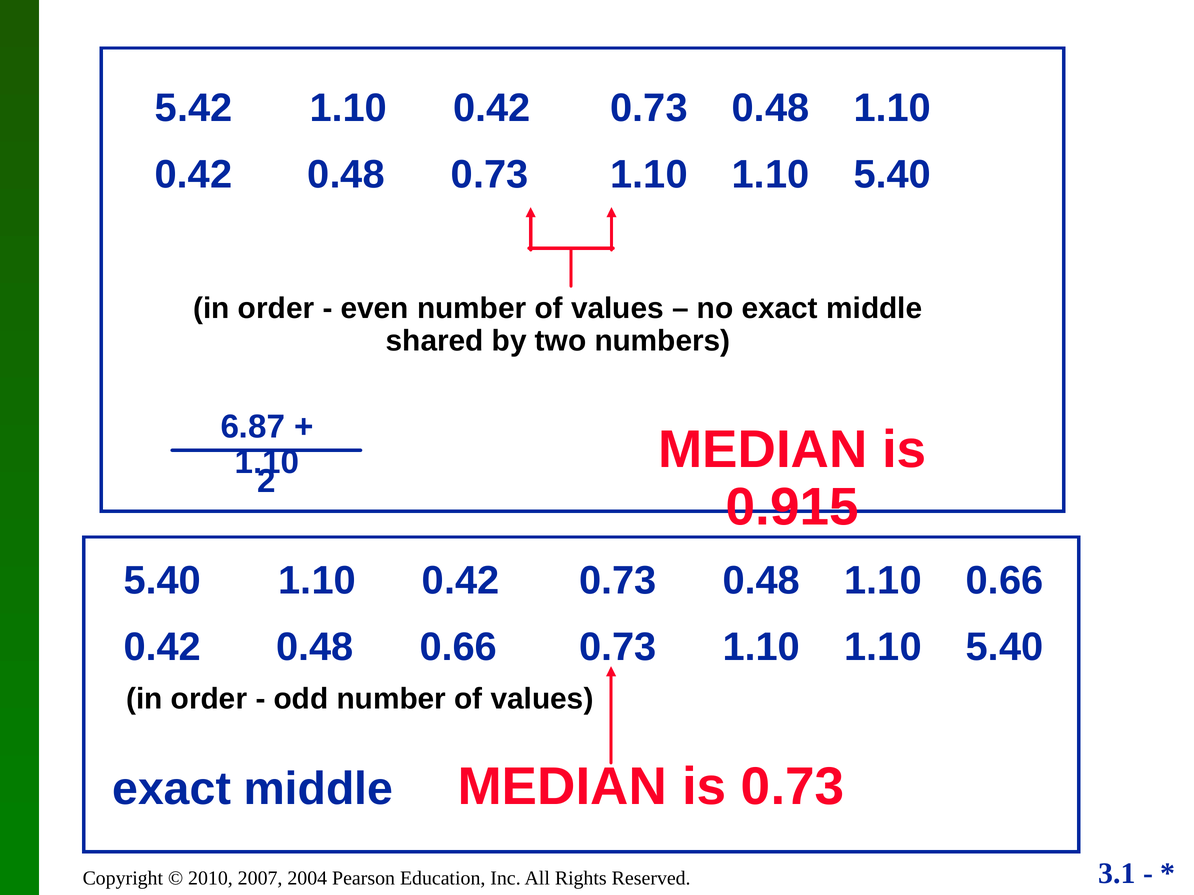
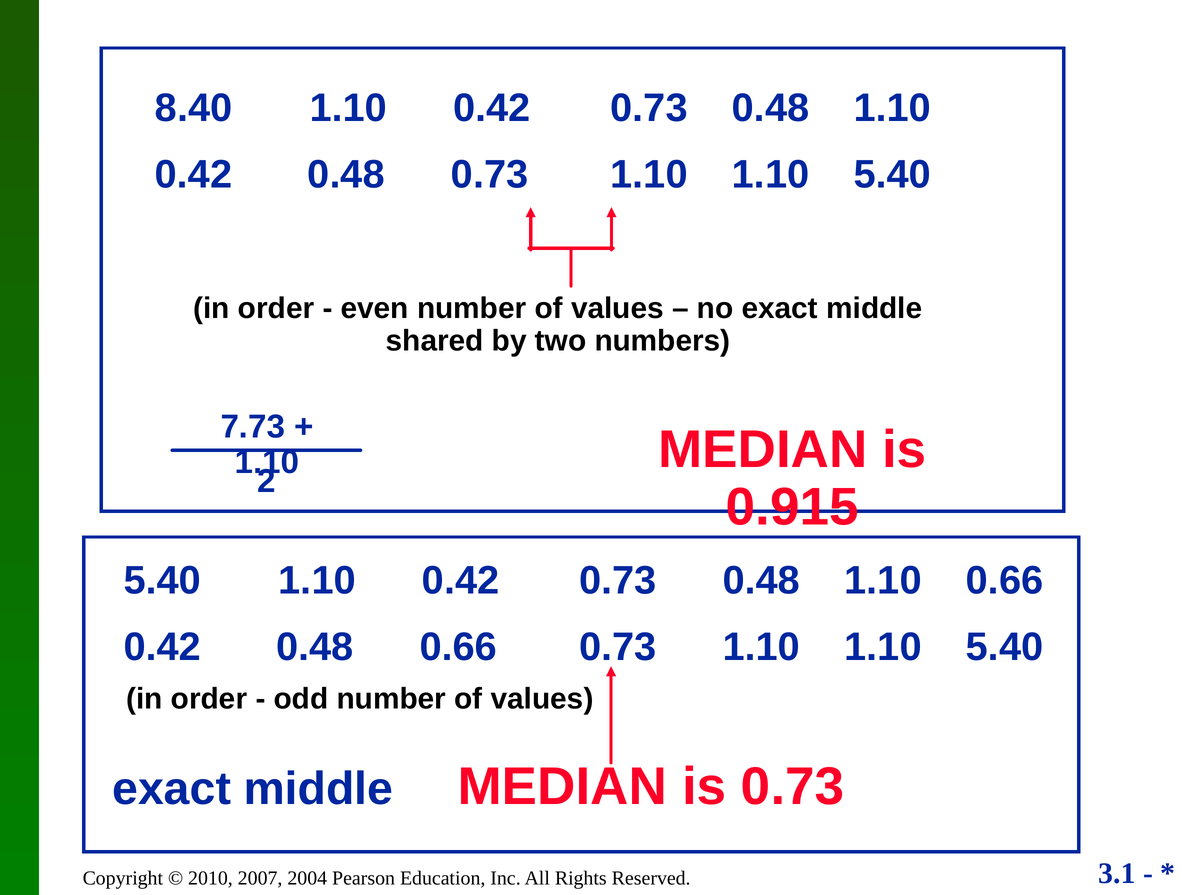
5.42: 5.42 -> 8.40
6.87: 6.87 -> 7.73
